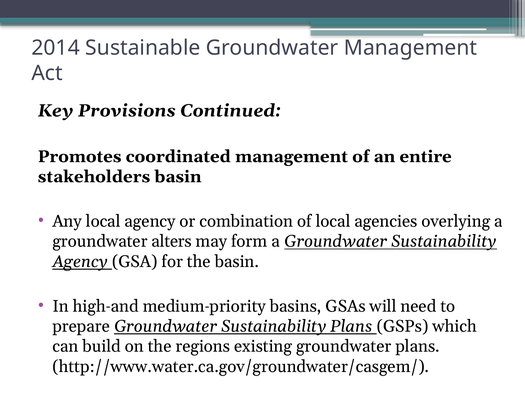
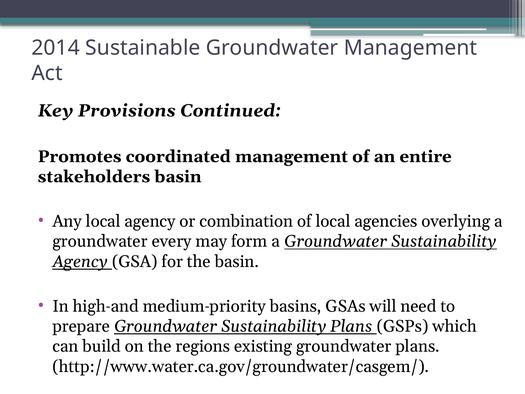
alters: alters -> every
